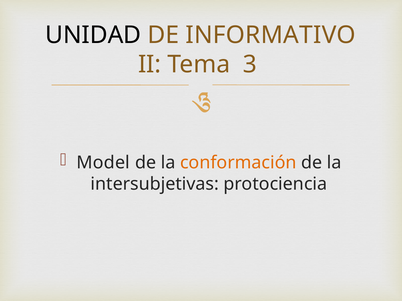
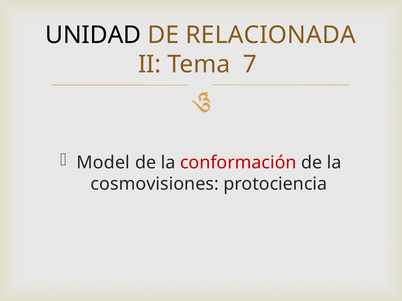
INFORMATIVO: INFORMATIVO -> RELACIONADA
3: 3 -> 7
conformación colour: orange -> red
intersubjetivas: intersubjetivas -> cosmovisiones
